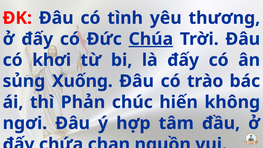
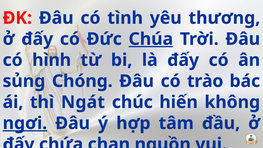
khơi: khơi -> hình
Xuống: Xuống -> Chóng
Phản: Phản -> Ngát
ngơi underline: none -> present
